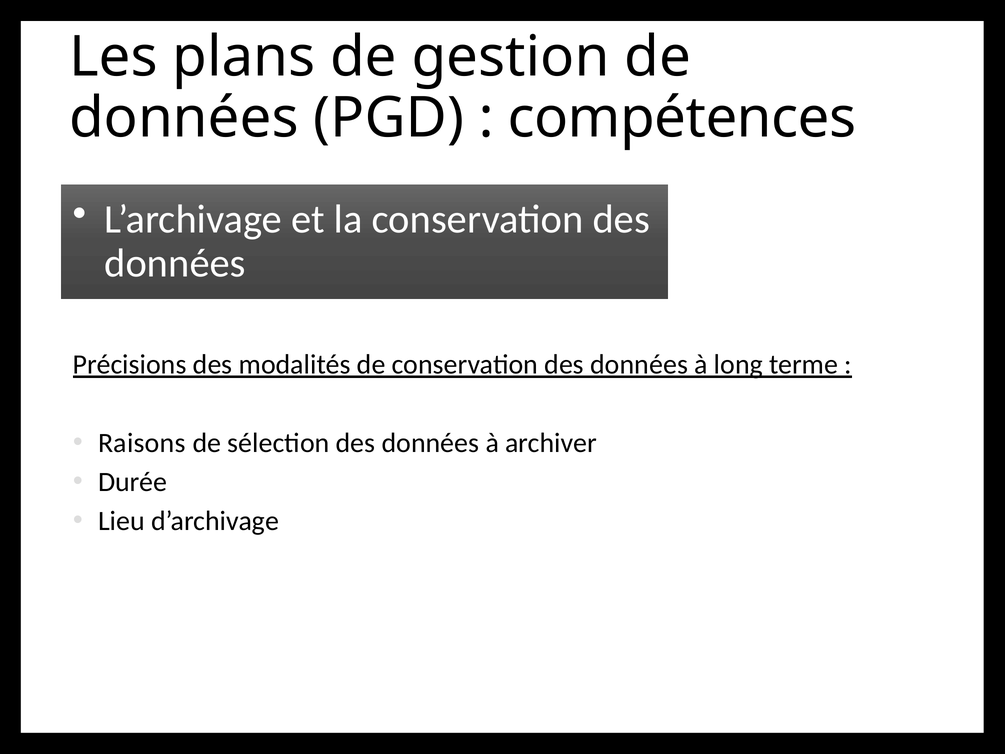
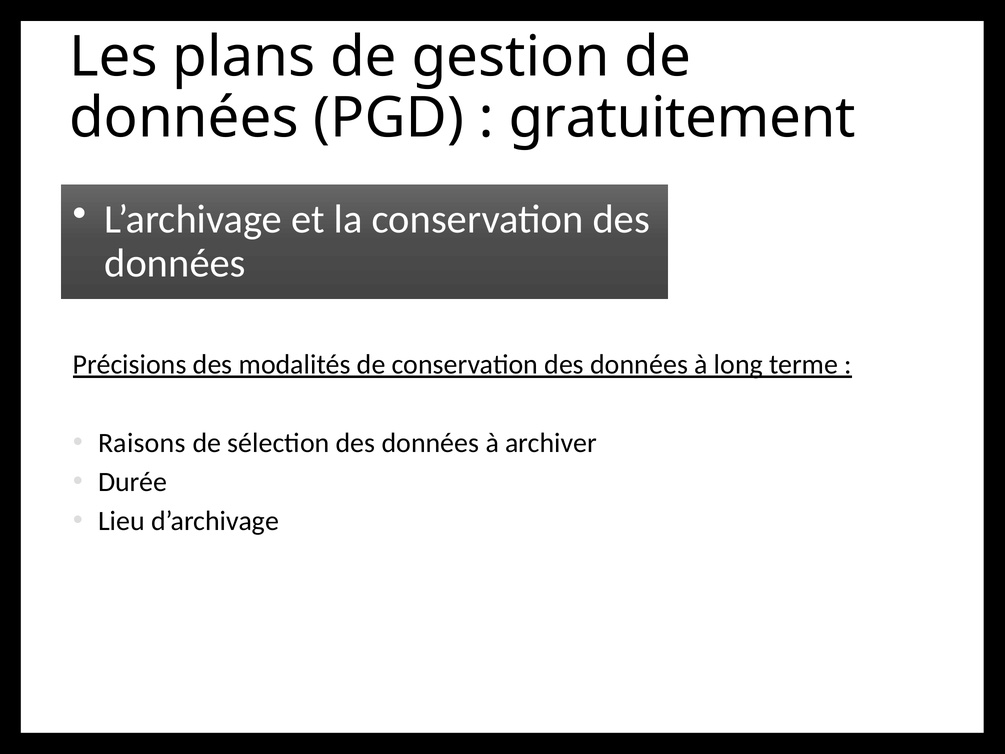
compétences: compétences -> gratuitement
